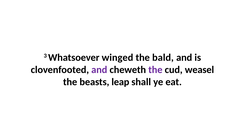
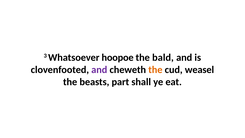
winged: winged -> hoopoe
the at (155, 70) colour: purple -> orange
leap: leap -> part
